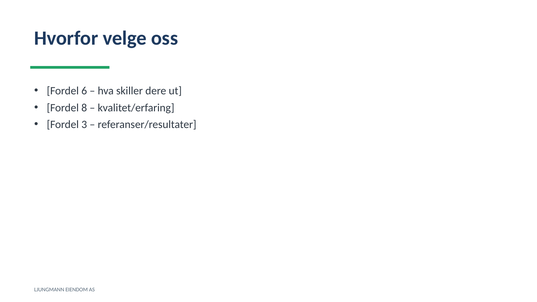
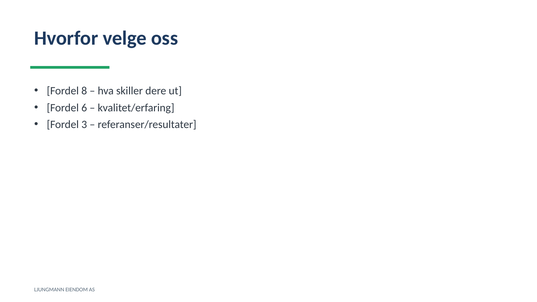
6: 6 -> 8
8: 8 -> 6
